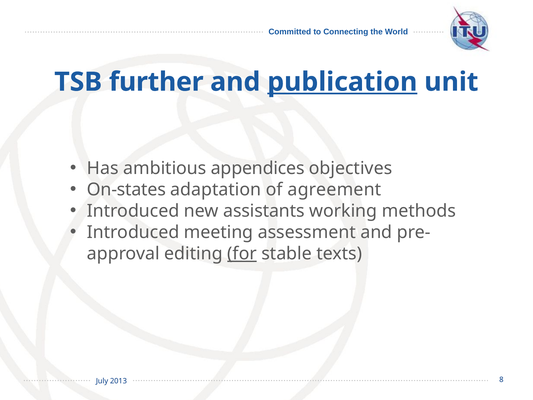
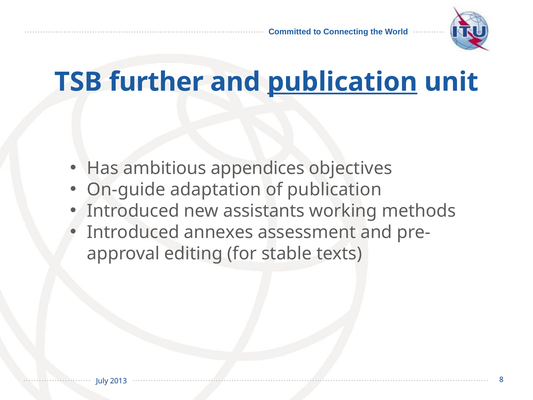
On-states: On-states -> On-guide
of agreement: agreement -> publication
meeting: meeting -> annexes
for underline: present -> none
